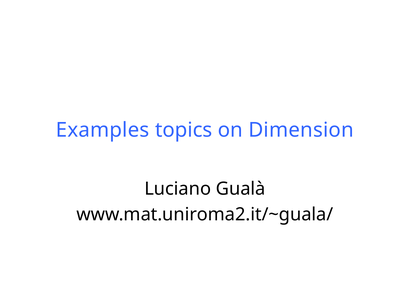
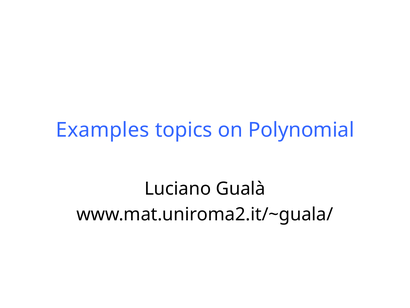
Dimension: Dimension -> Polynomial
